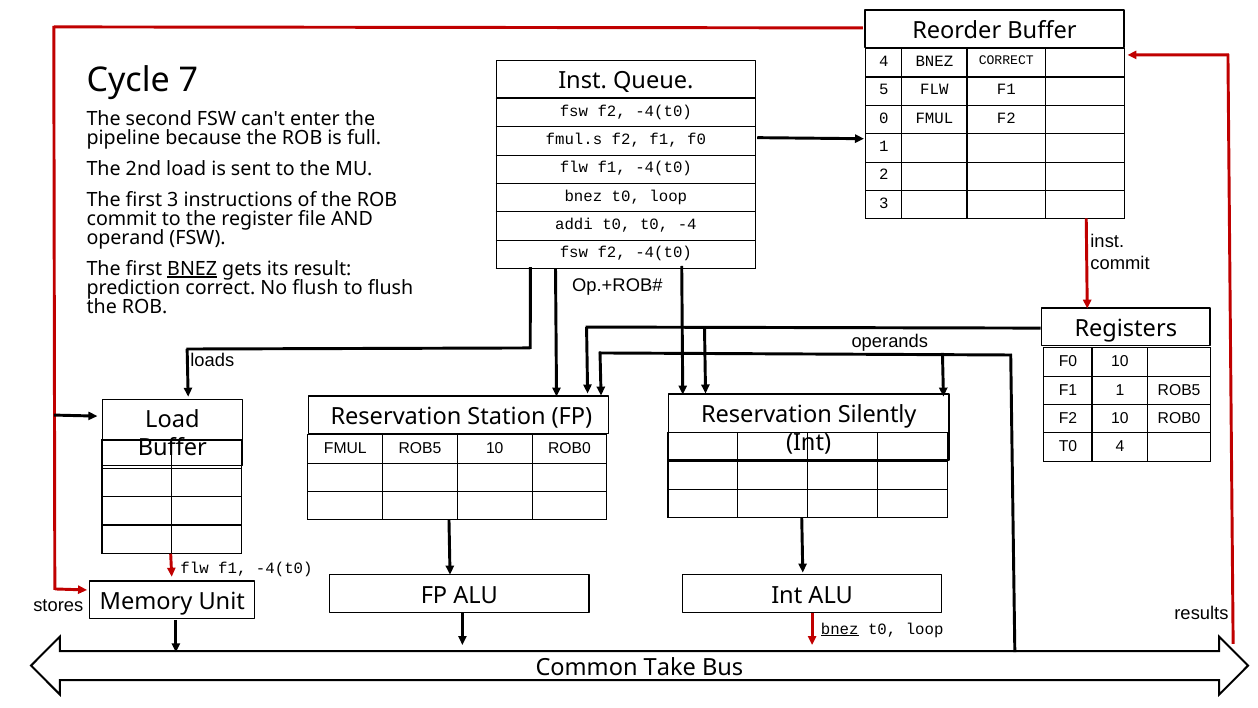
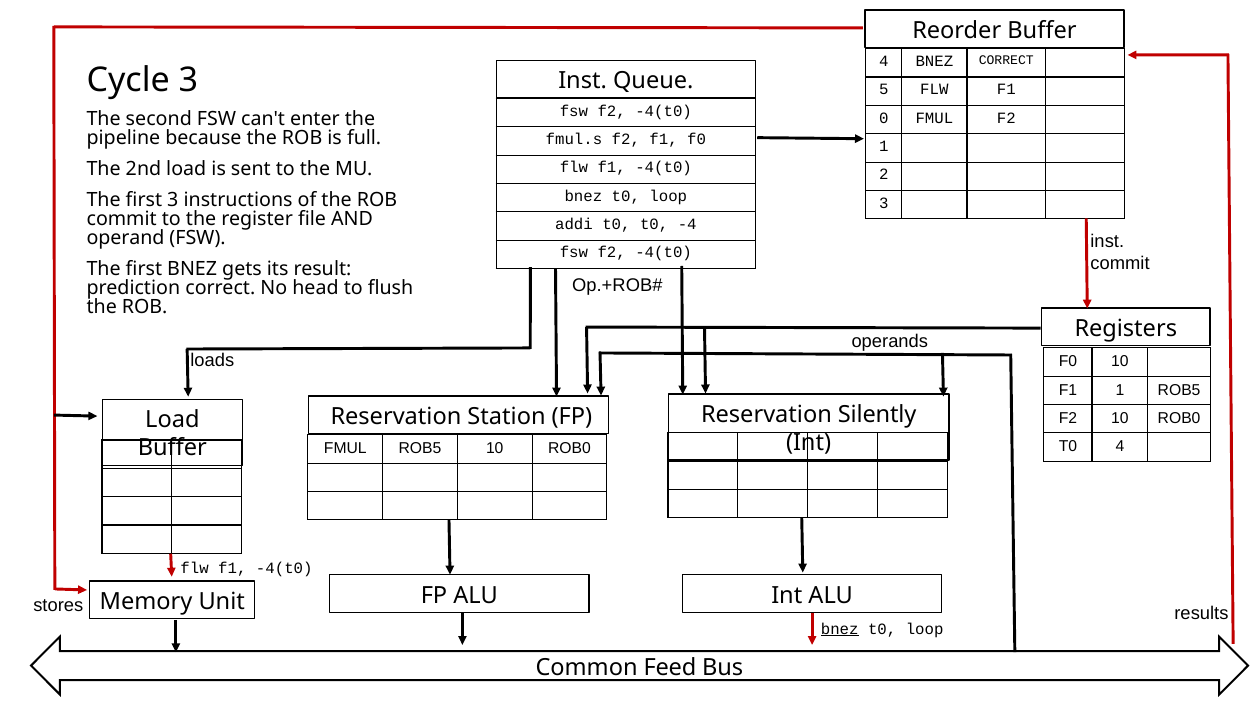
Cycle 7: 7 -> 3
BNEZ at (192, 268) underline: present -> none
No flush: flush -> head
Take: Take -> Feed
